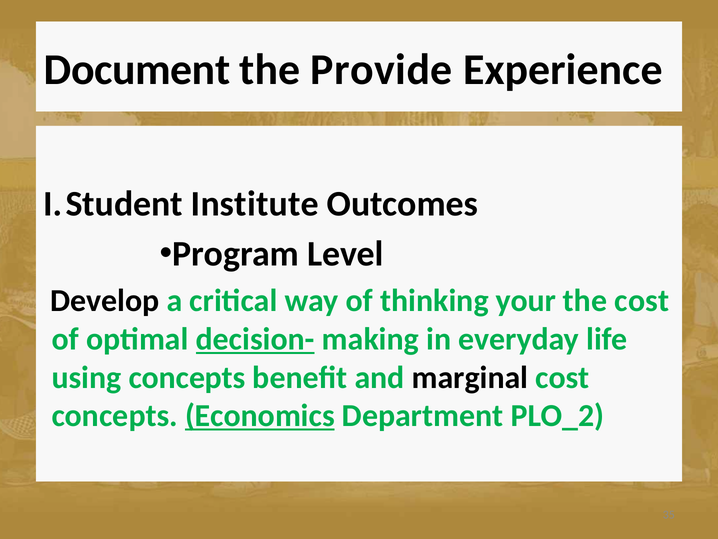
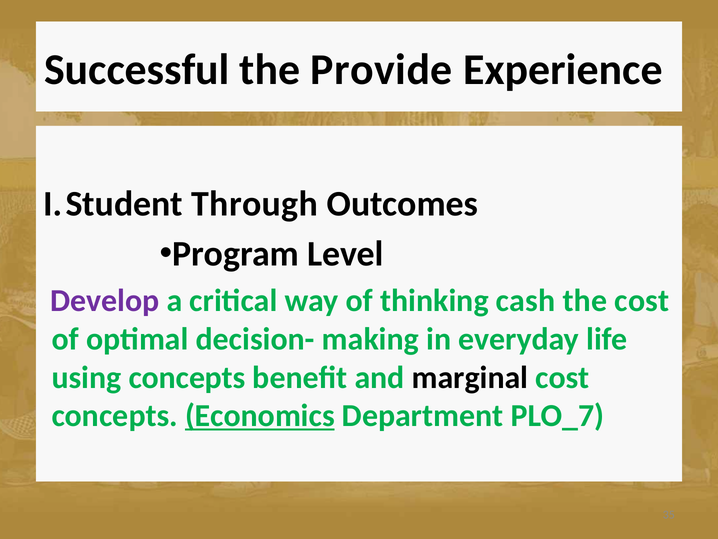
Document: Document -> Successful
Institute: Institute -> Through
Develop colour: black -> purple
your: your -> cash
decision- underline: present -> none
PLO_2: PLO_2 -> PLO_7
